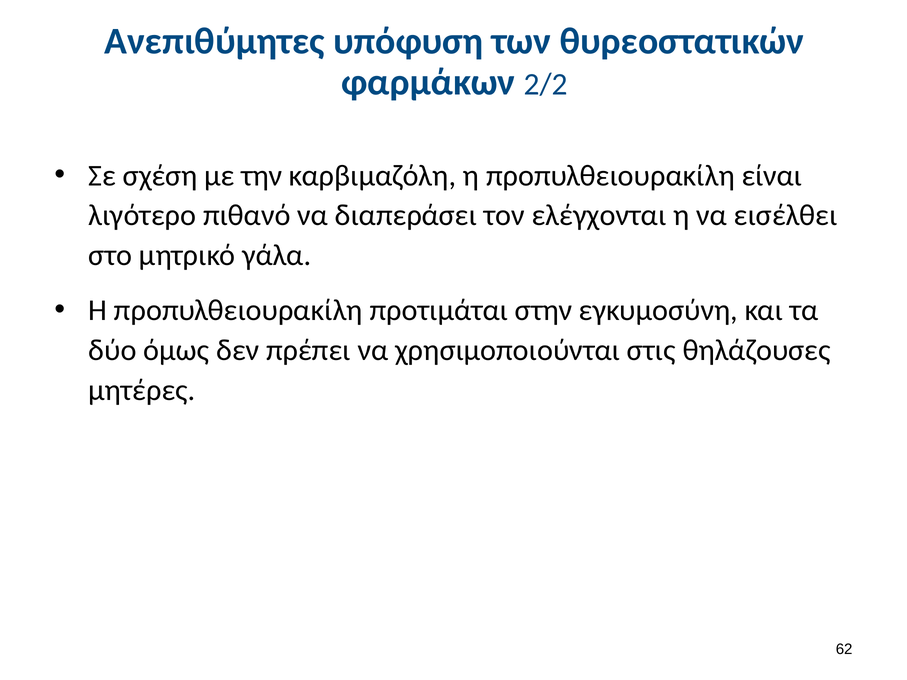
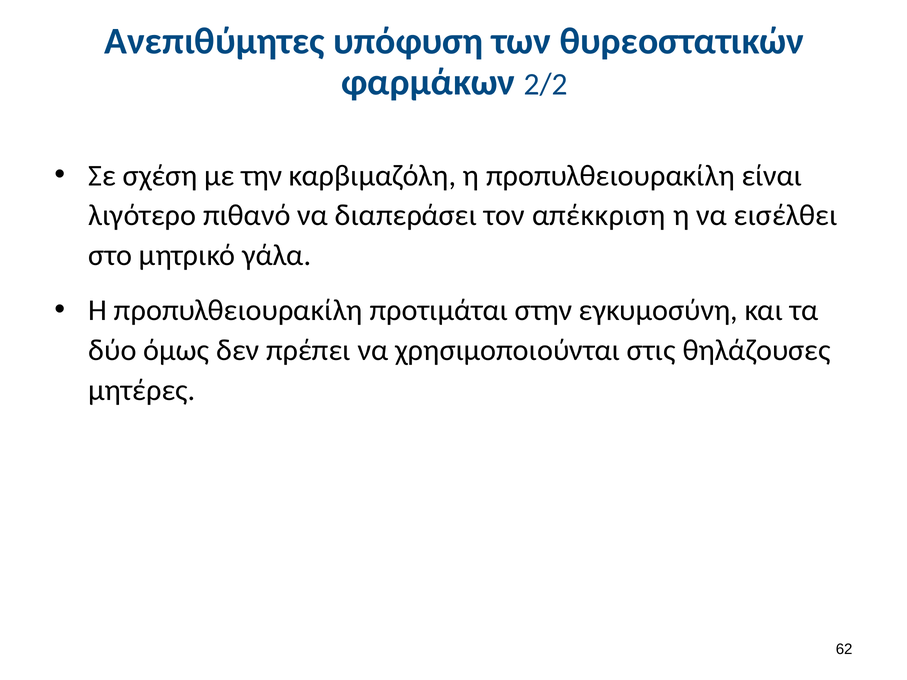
ελέγχονται: ελέγχονται -> απέκκριση
